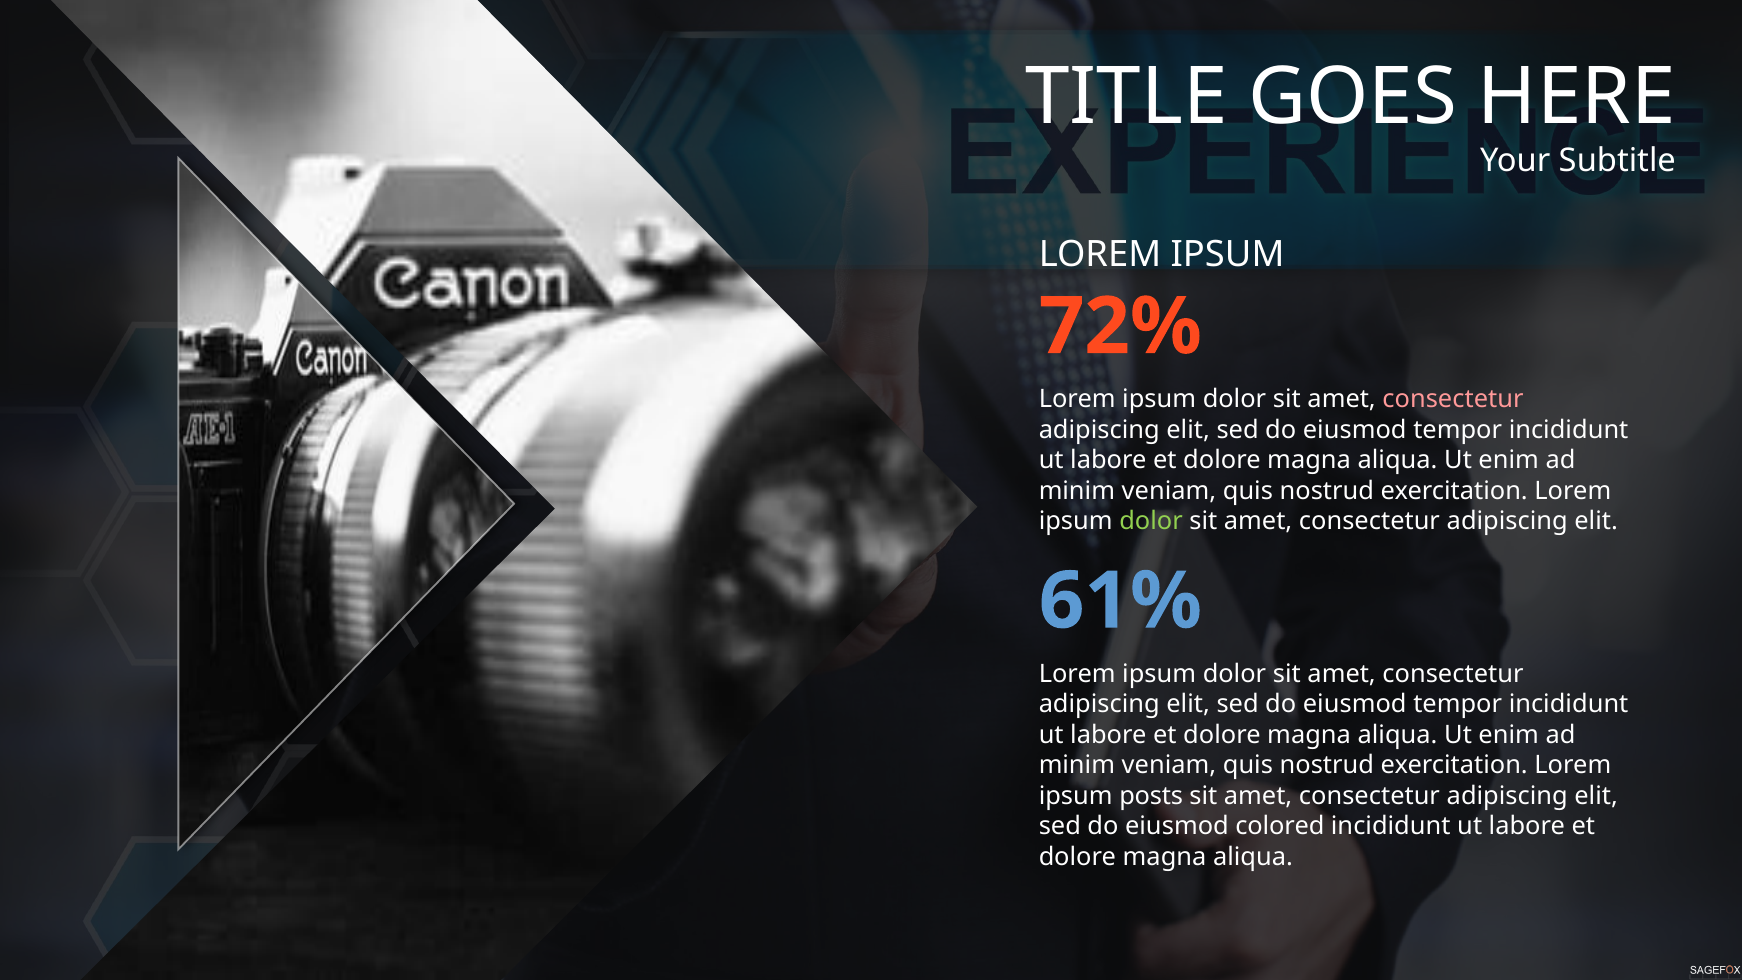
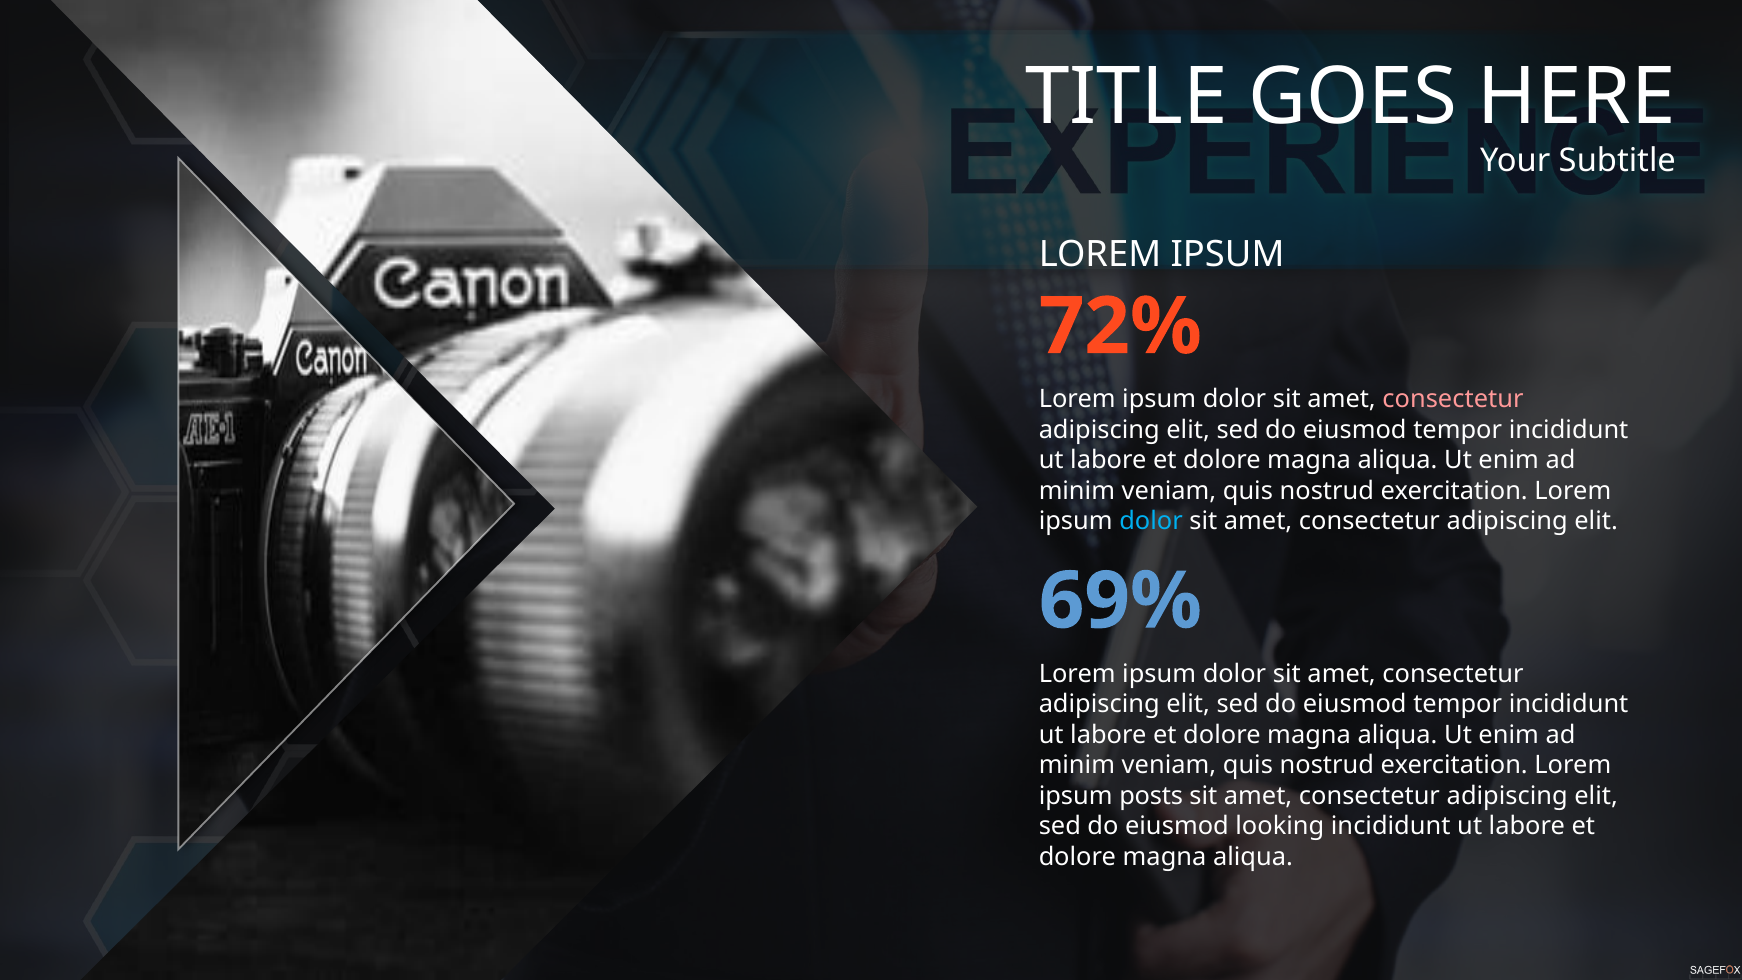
dolor at (1151, 521) colour: light green -> light blue
61%: 61% -> 69%
colored: colored -> looking
